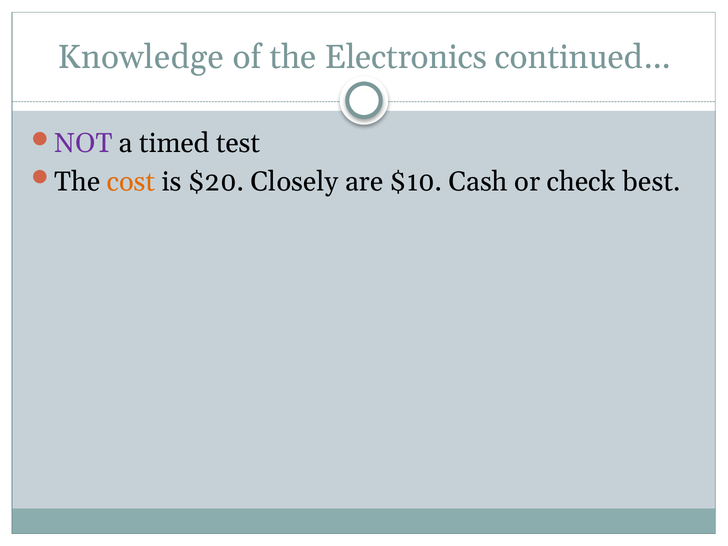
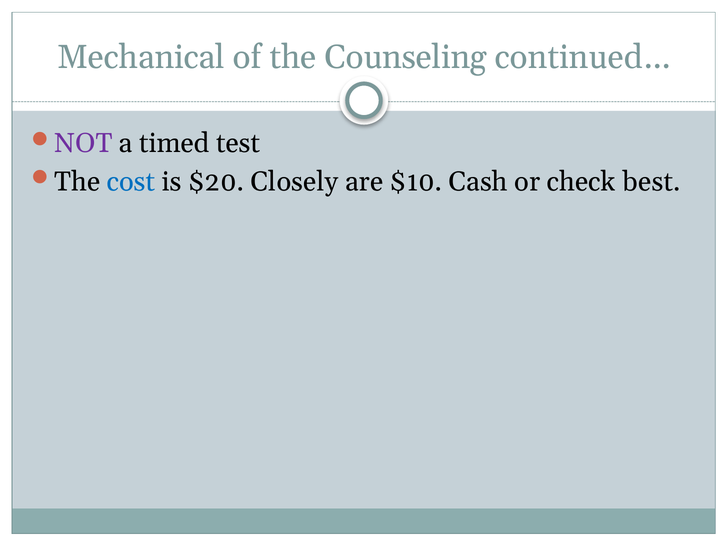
Knowledge: Knowledge -> Mechanical
Electronics: Electronics -> Counseling
cost colour: orange -> blue
